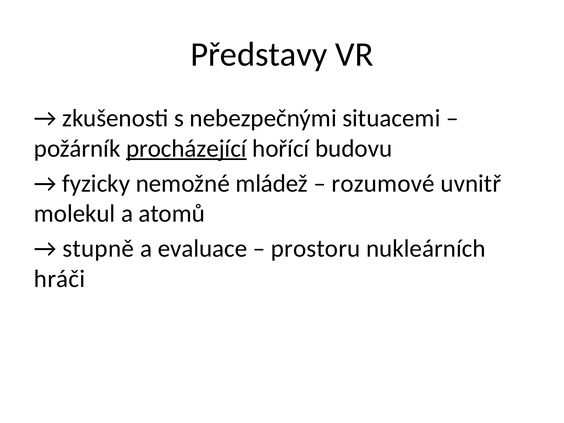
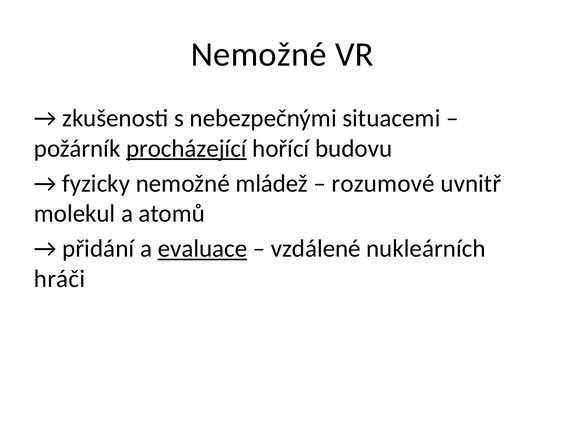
Představy at (259, 55): Představy -> Nemožné
stupně: stupně -> přidání
evaluace underline: none -> present
prostoru: prostoru -> vzdálené
